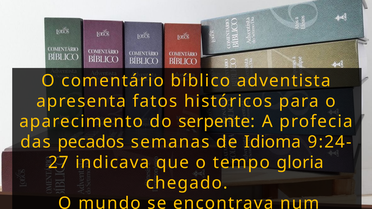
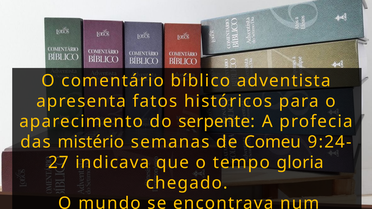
pecados: pecados -> mistério
Idioma: Idioma -> Comeu
